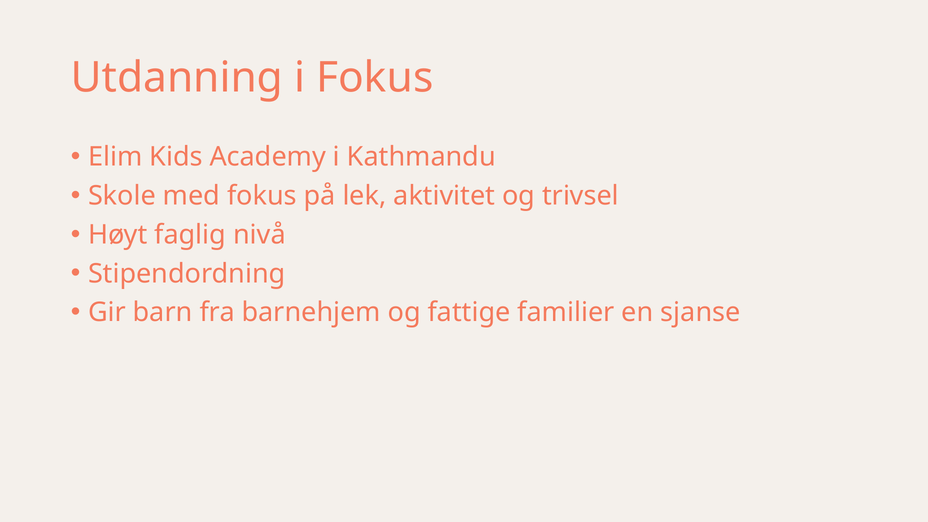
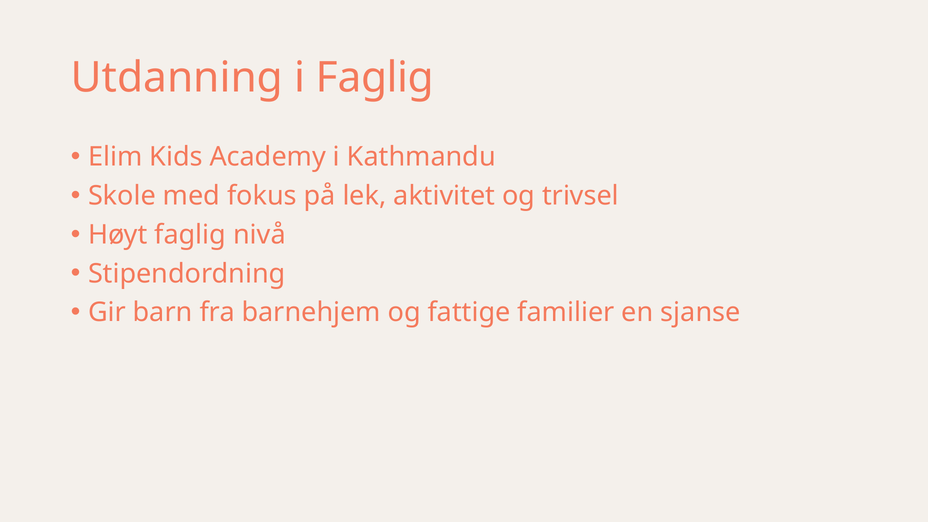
i Fokus: Fokus -> Faglig
